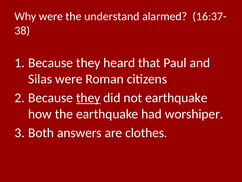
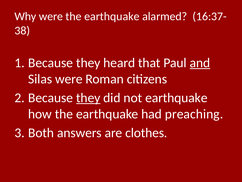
were the understand: understand -> earthquake
and underline: none -> present
worshiper: worshiper -> preaching
